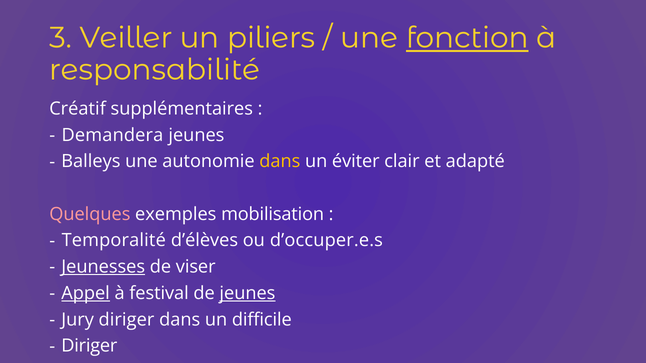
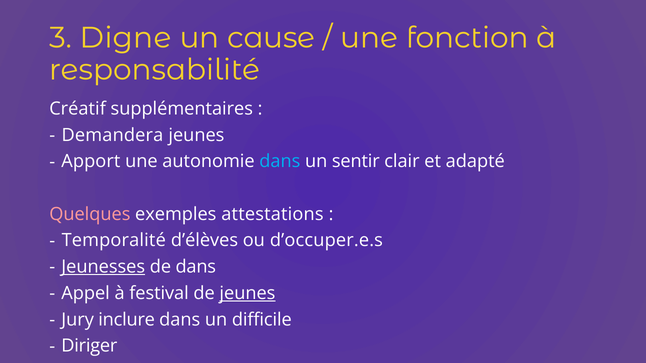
Veiller: Veiller -> Digne
piliers: piliers -> cause
fonction underline: present -> none
Balleys: Balleys -> Apport
dans at (280, 162) colour: yellow -> light blue
éviter: éviter -> sentir
mobilisation: mobilisation -> attestations
de viser: viser -> dans
Appel underline: present -> none
Jury diriger: diriger -> inclure
